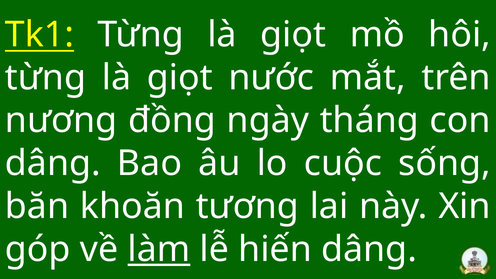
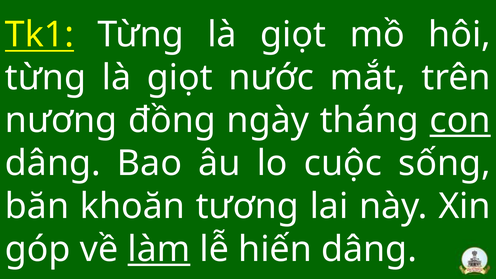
con underline: none -> present
